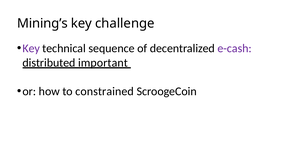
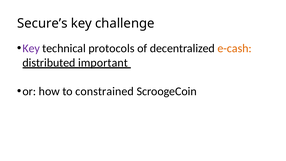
Mining’s: Mining’s -> Secure’s
sequence: sequence -> protocols
e-cash colour: purple -> orange
